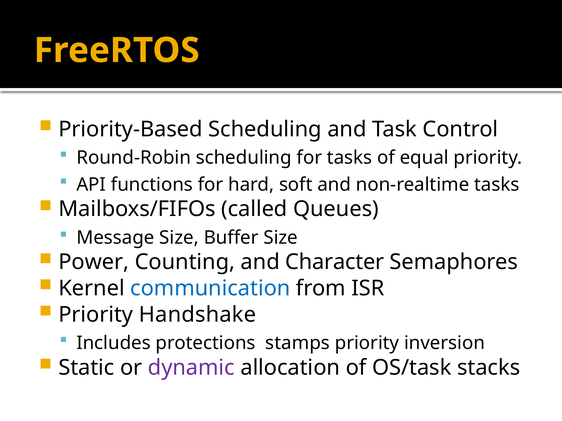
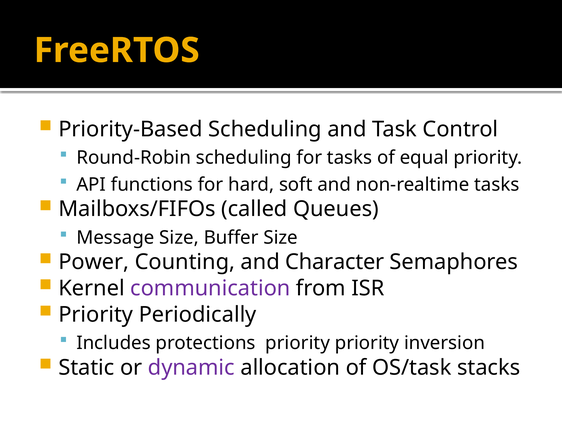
communication colour: blue -> purple
Handshake: Handshake -> Periodically
protections stamps: stamps -> priority
